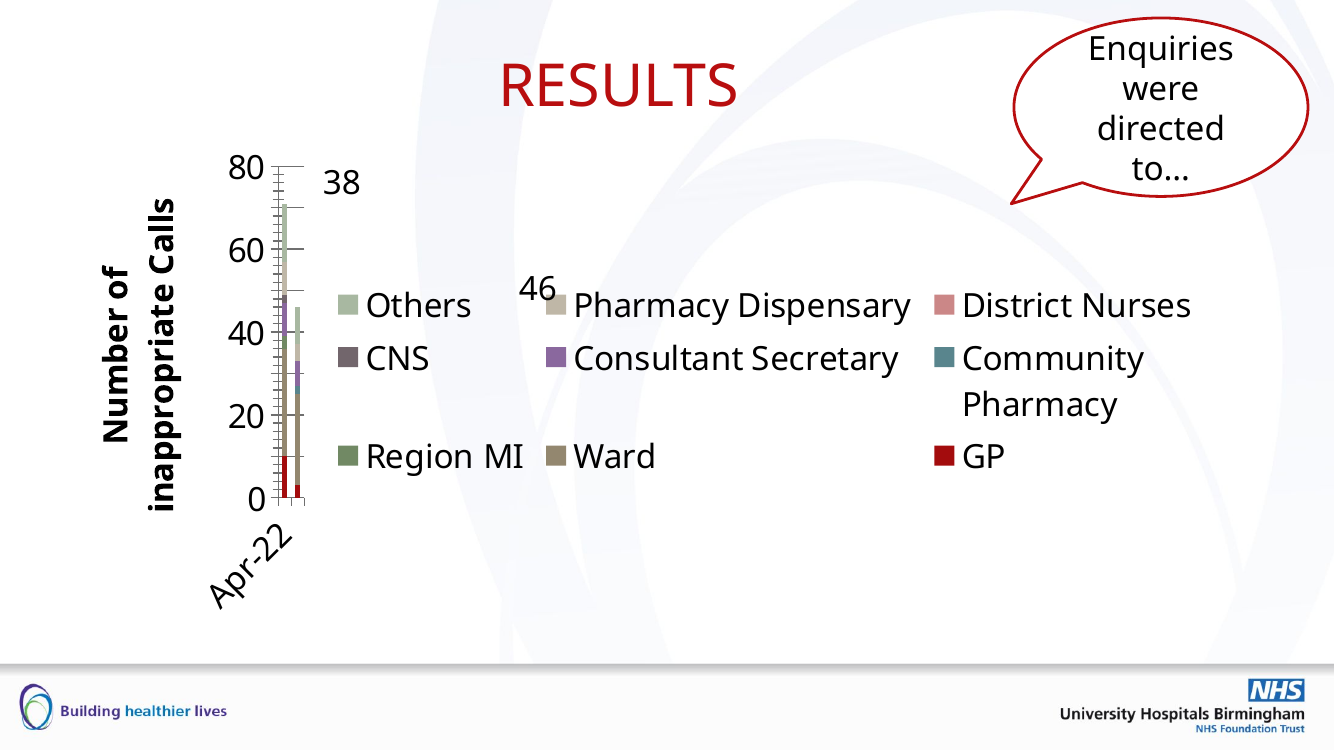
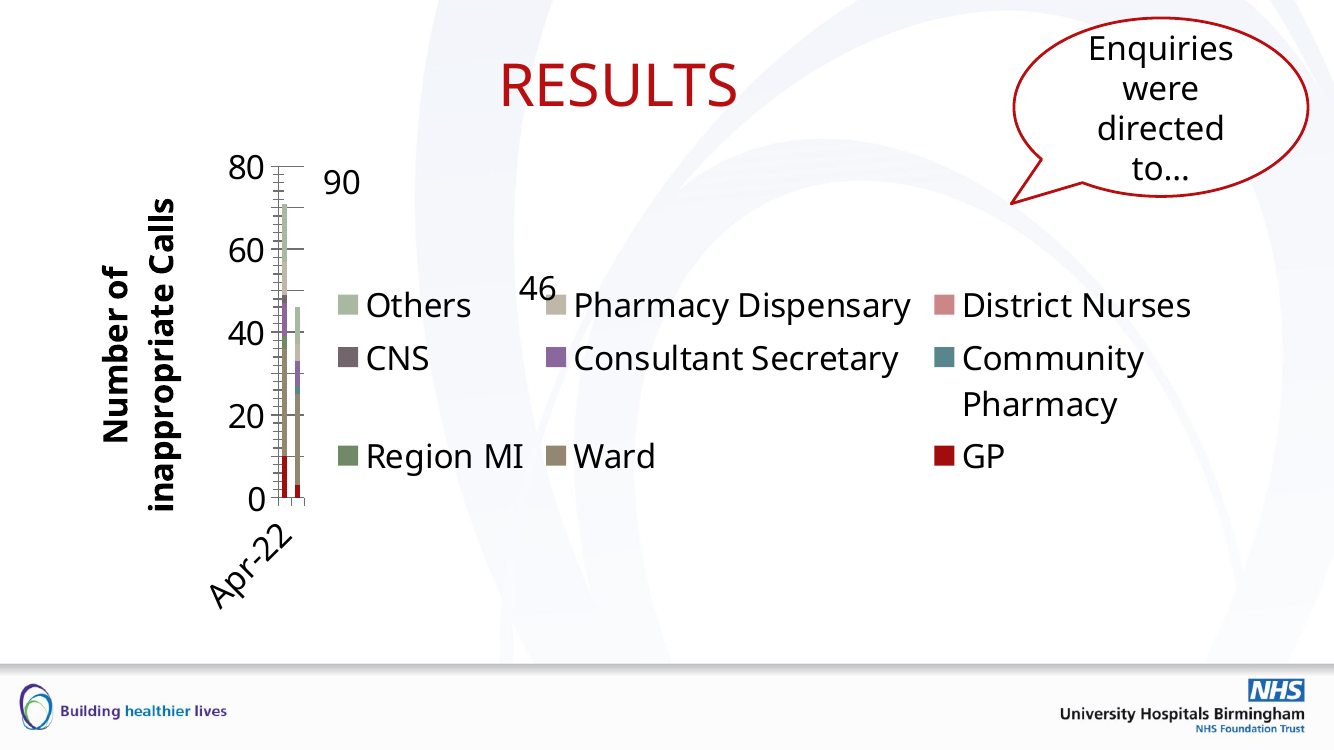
38: 38 -> 90
